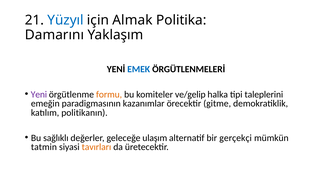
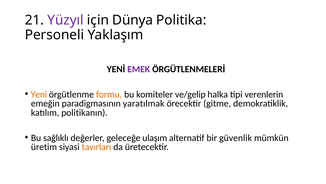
Yüzyıl colour: blue -> purple
Almak: Almak -> Dünya
Damarını: Damarını -> Personeli
EMEK colour: blue -> purple
Yeni colour: purple -> orange
taleplerini: taleplerini -> verenlerin
kazanımlar: kazanımlar -> yaratılmak
gerçekçi: gerçekçi -> güvenlik
tatmin: tatmin -> üretim
